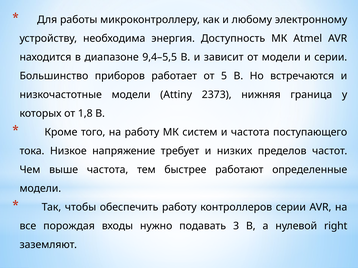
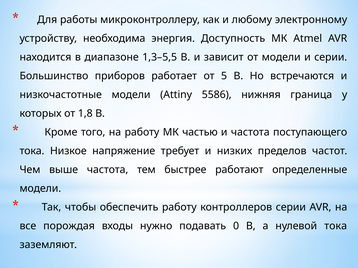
9,4–5,5: 9,4–5,5 -> 1,3–5,5
2373: 2373 -> 5586
систем: систем -> частью
3: 3 -> 0
нулевой right: right -> тока
